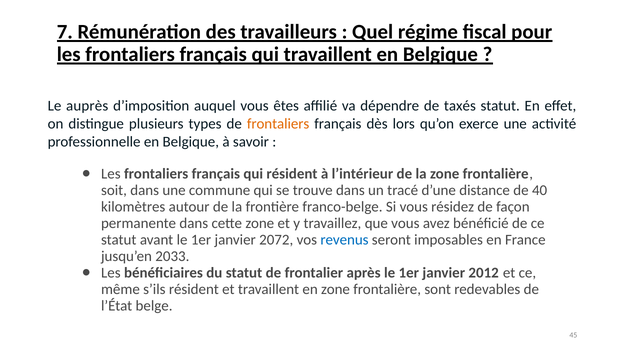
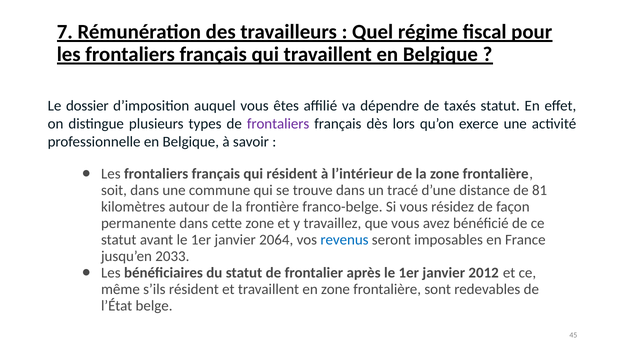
auprès: auprès -> dossier
frontaliers at (278, 124) colour: orange -> purple
40: 40 -> 81
2072: 2072 -> 2064
